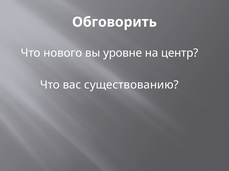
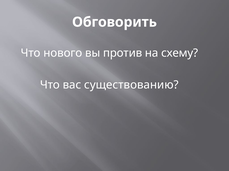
уровне: уровне -> против
центр: центр -> схему
